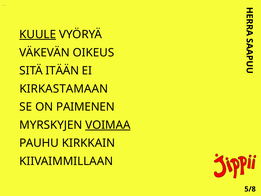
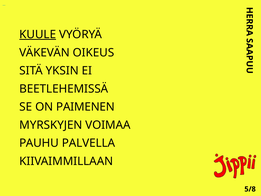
ITÄÄN: ITÄÄN -> YKSIN
KIRKASTAMAAN: KIRKASTAMAAN -> BEETLEHEMISSÄ
VOIMAA underline: present -> none
KIRKKAIN: KIRKKAIN -> PALVELLA
